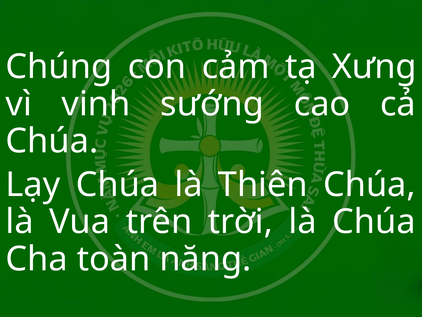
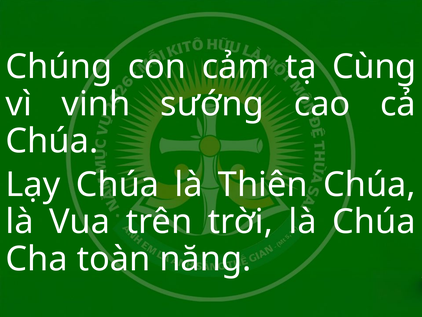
Xưng: Xưng -> Cùng
